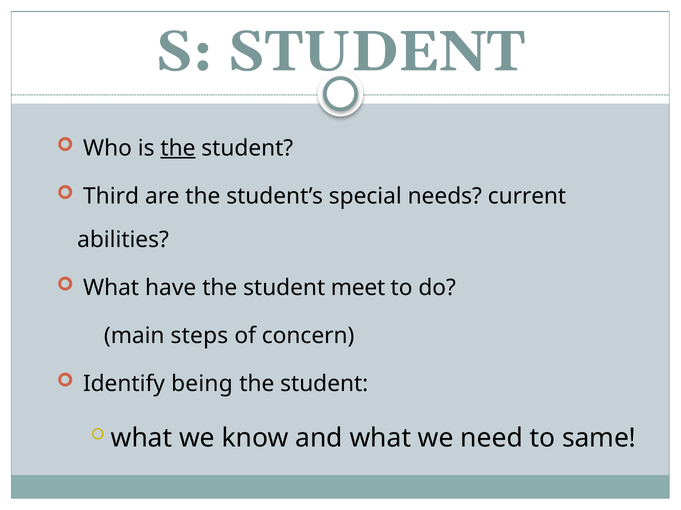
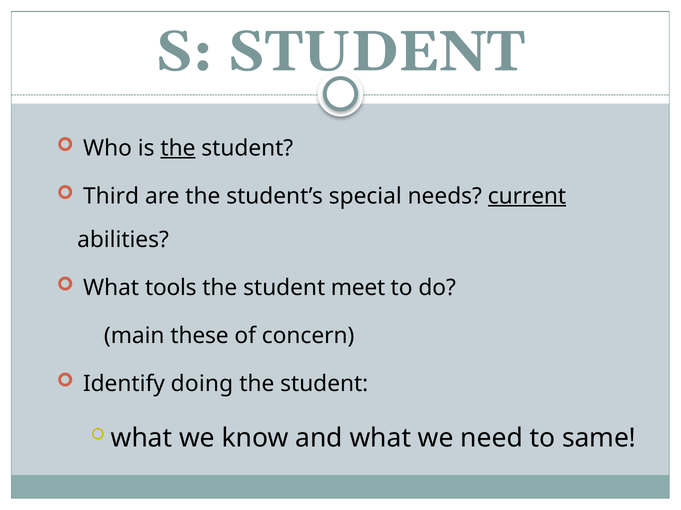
current underline: none -> present
have: have -> tools
steps: steps -> these
being: being -> doing
